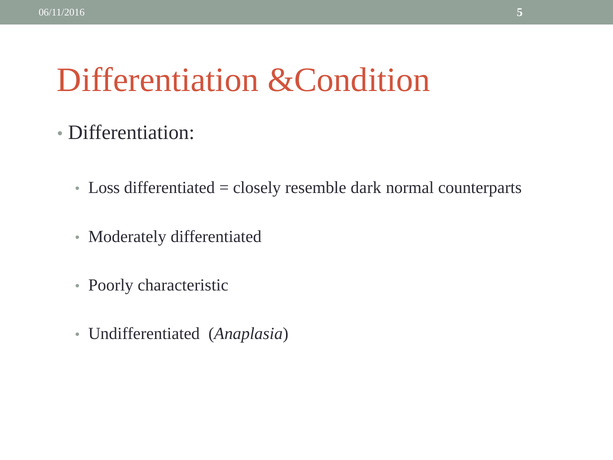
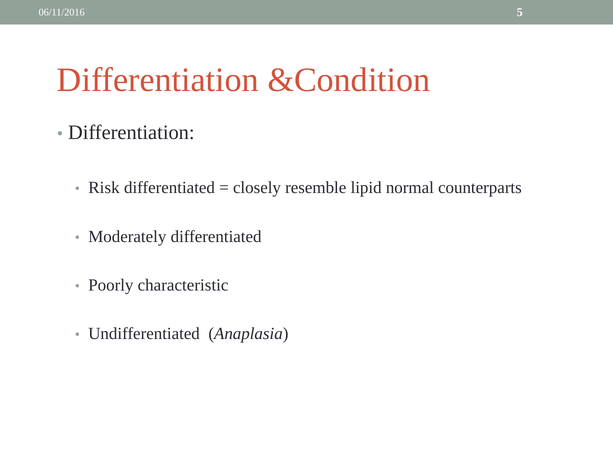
Loss: Loss -> Risk
dark: dark -> lipid
